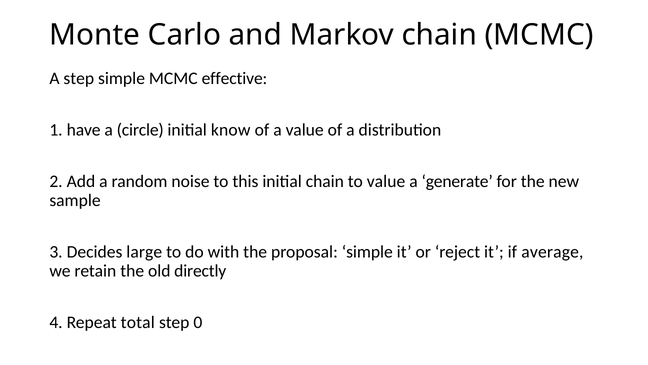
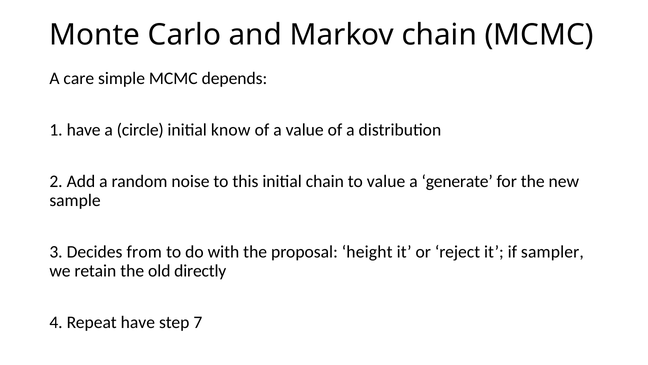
A step: step -> care
effective: effective -> depends
large: large -> from
proposal simple: simple -> height
average: average -> sampler
Repeat total: total -> have
0: 0 -> 7
